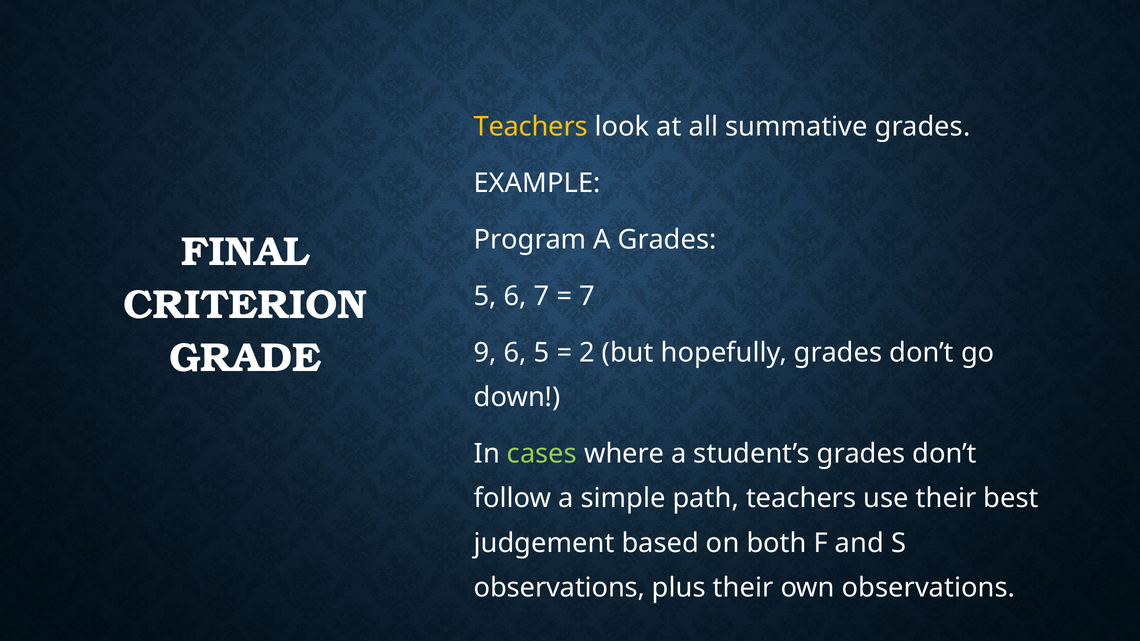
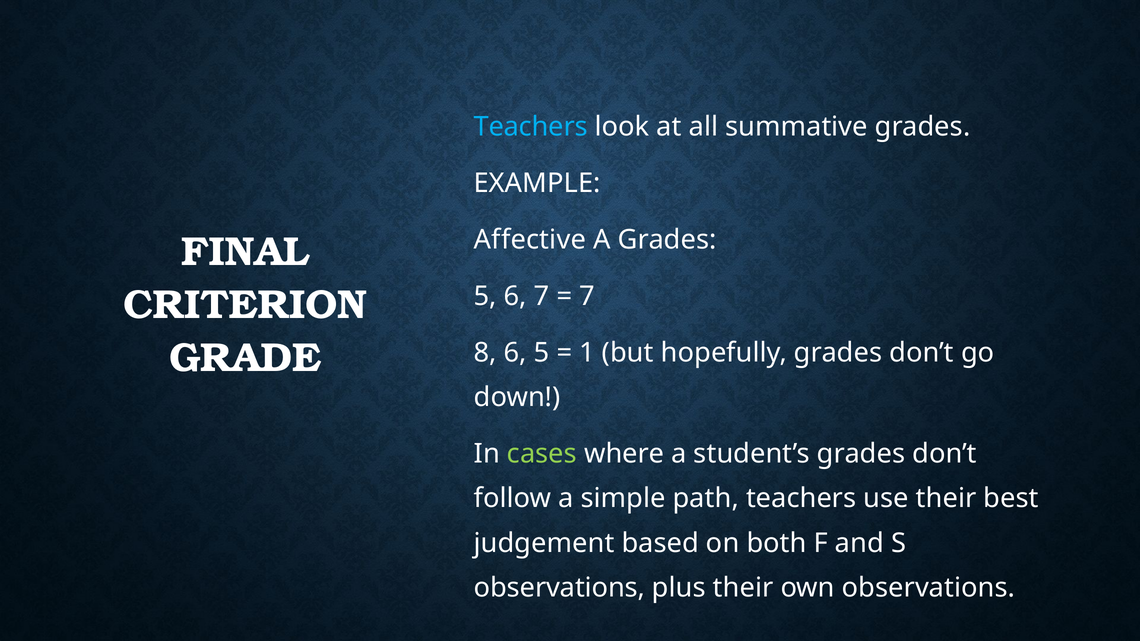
Teachers at (531, 127) colour: yellow -> light blue
Program: Program -> Affective
9: 9 -> 8
2: 2 -> 1
